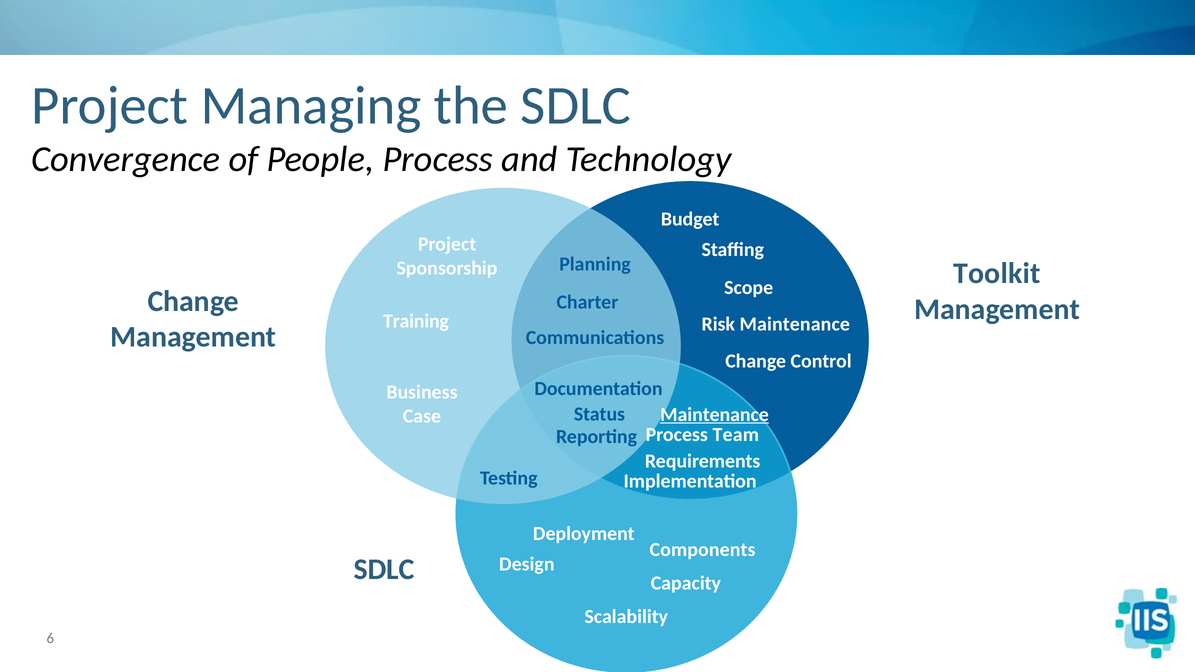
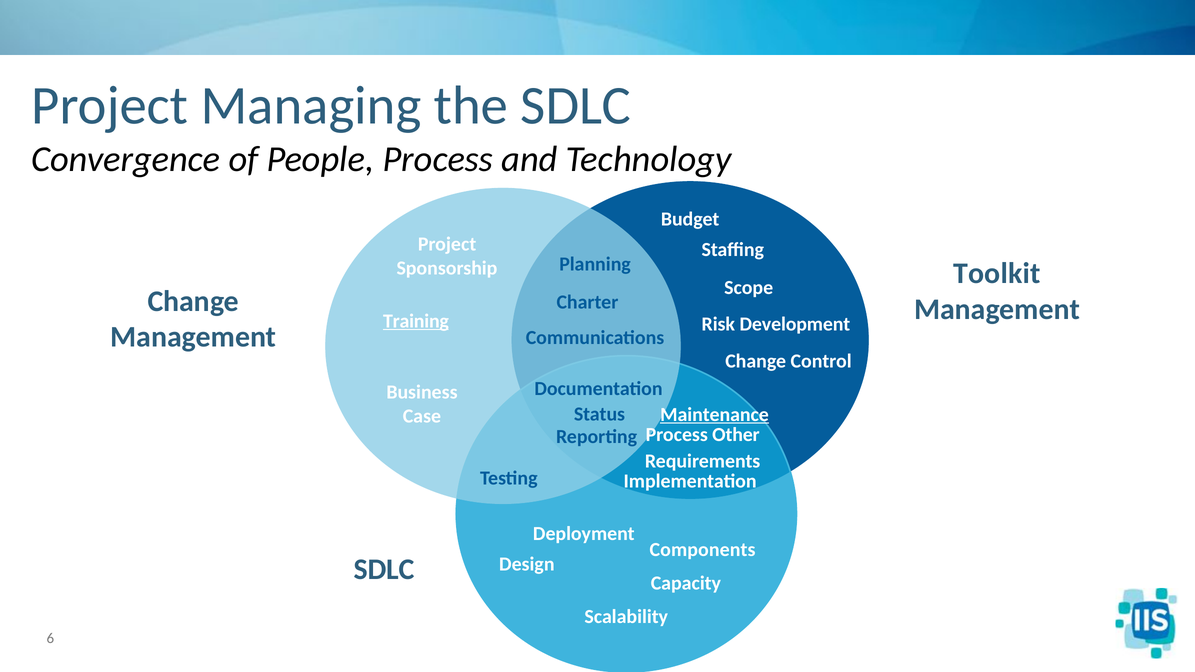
Training underline: none -> present
Risk Maintenance: Maintenance -> Development
Team: Team -> Other
